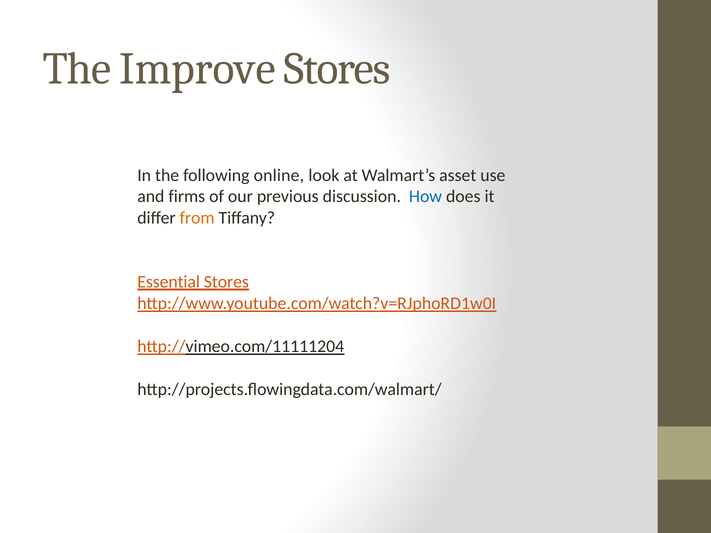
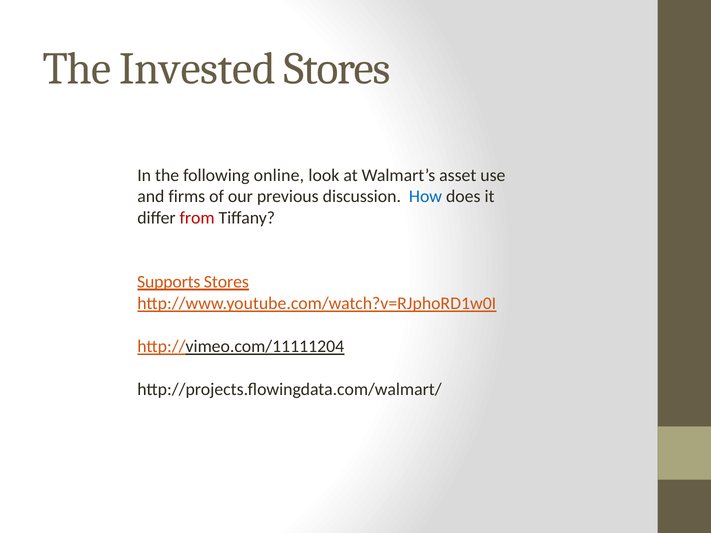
Improve: Improve -> Invested
from colour: orange -> red
Essential: Essential -> Supports
